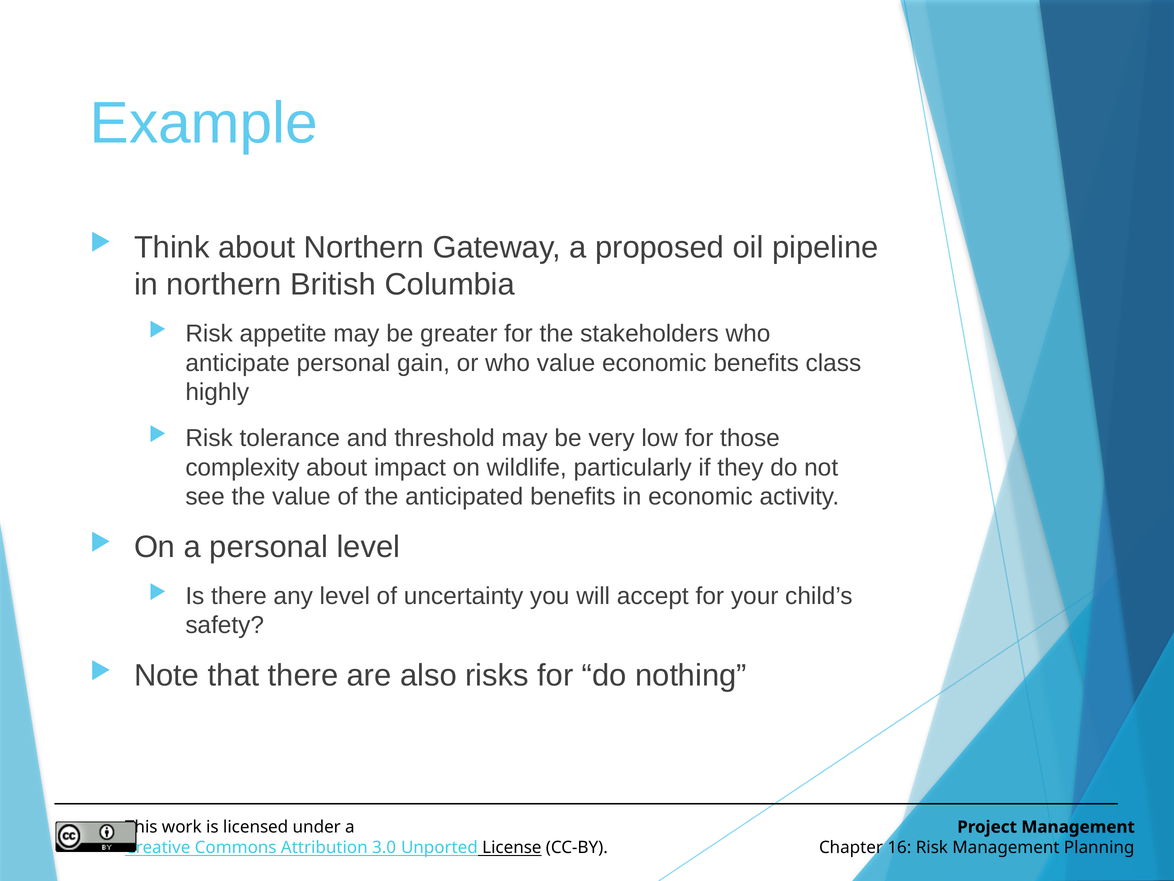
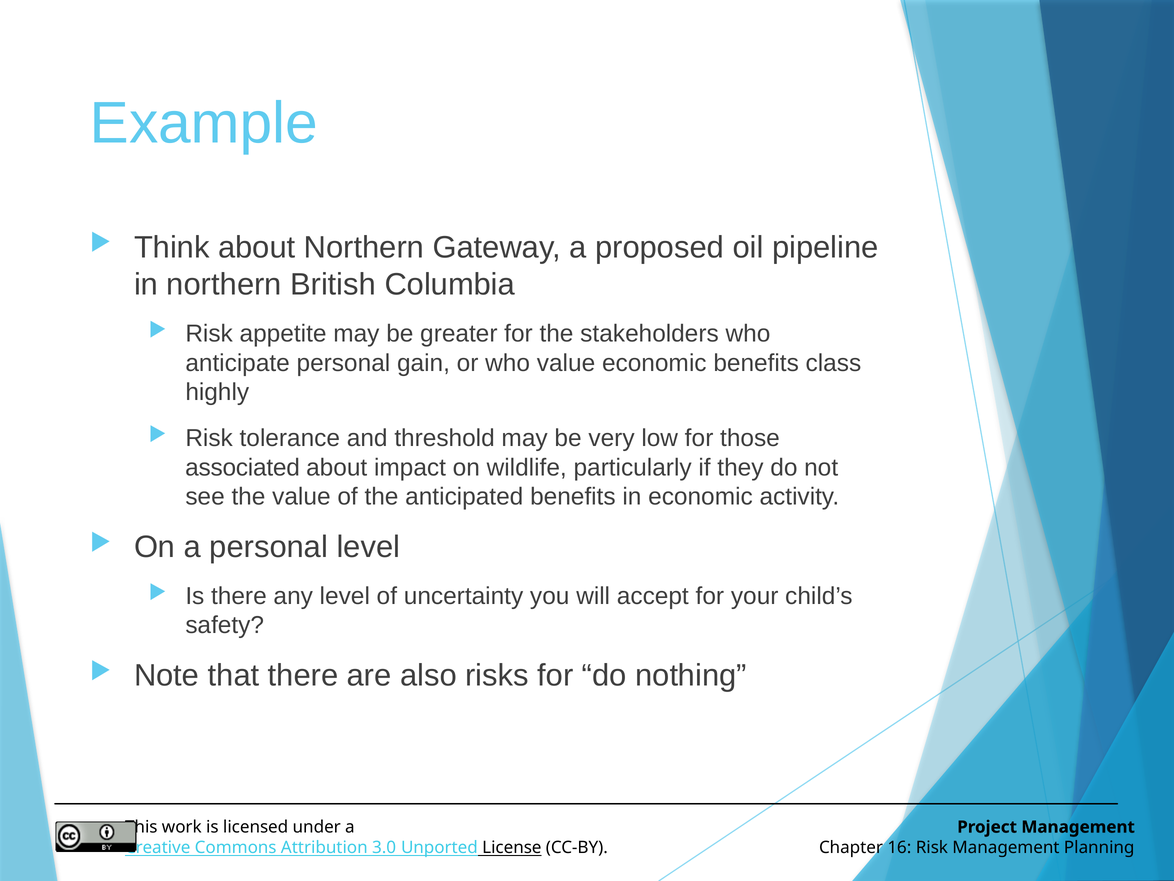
complexity: complexity -> associated
